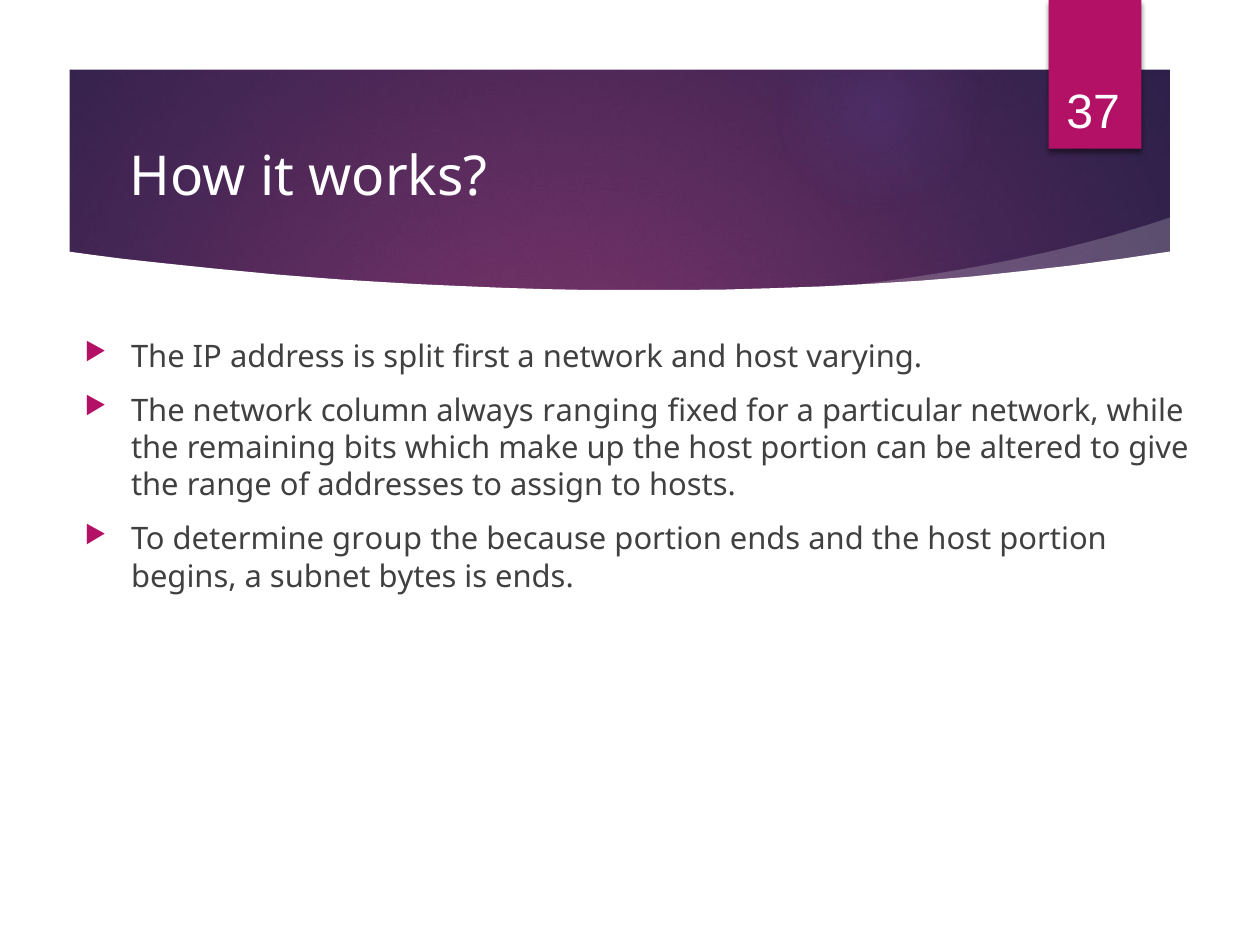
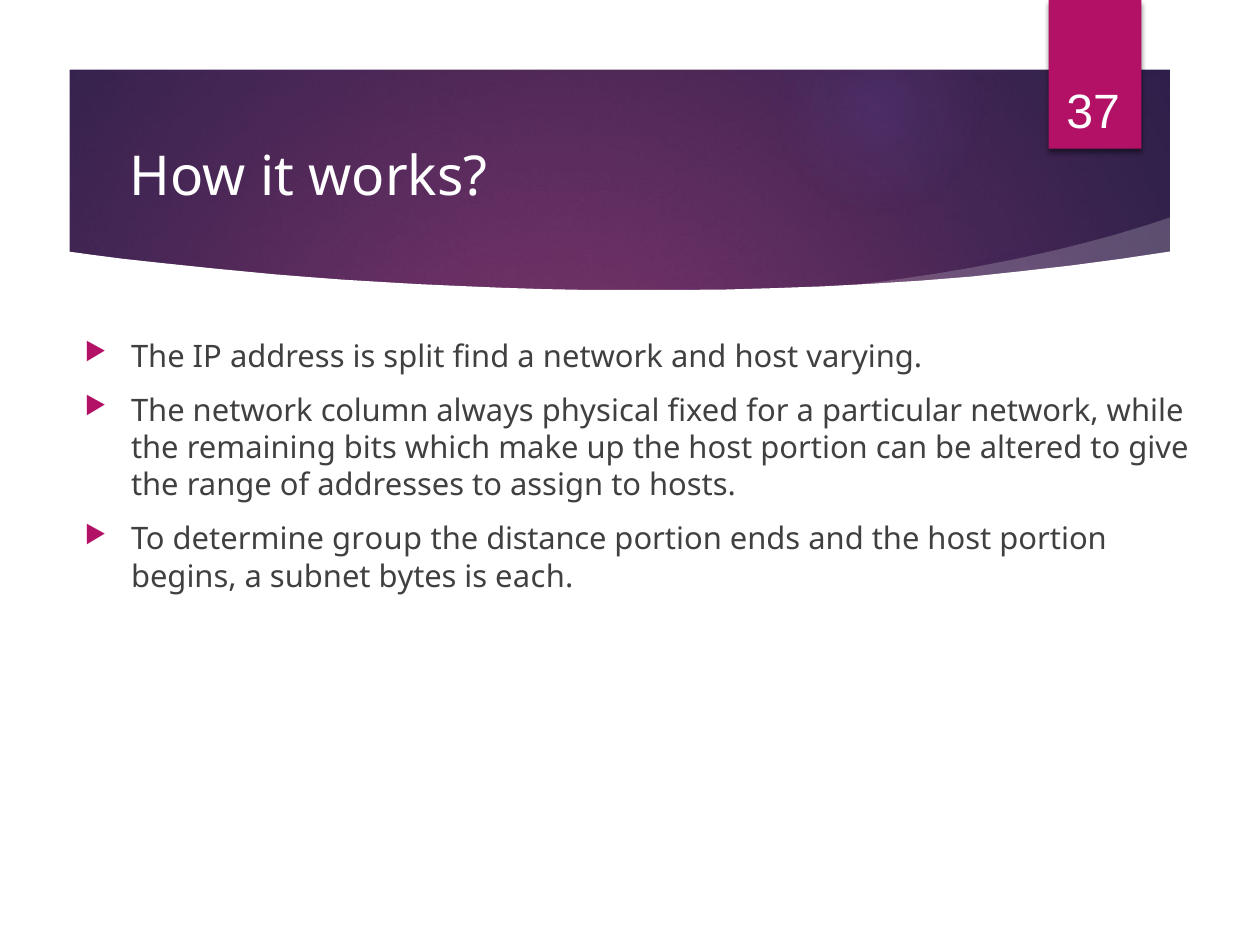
first: first -> find
ranging: ranging -> physical
because: because -> distance
is ends: ends -> each
